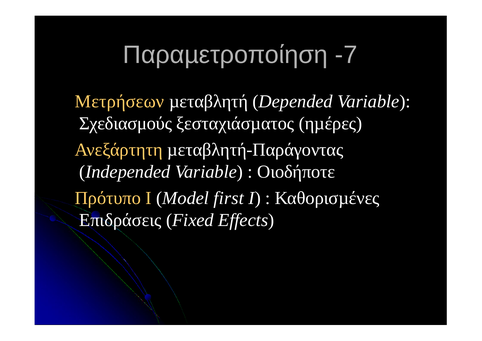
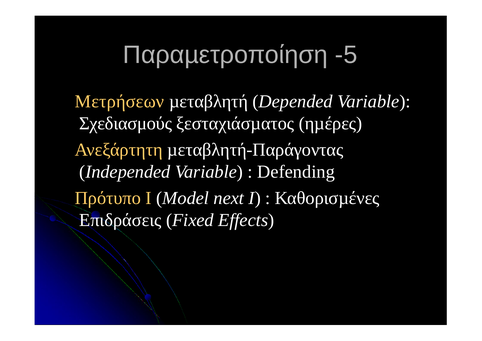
-7: -7 -> -5
Οιοδήποτε: Οιοδήποτε -> Defending
first: first -> next
